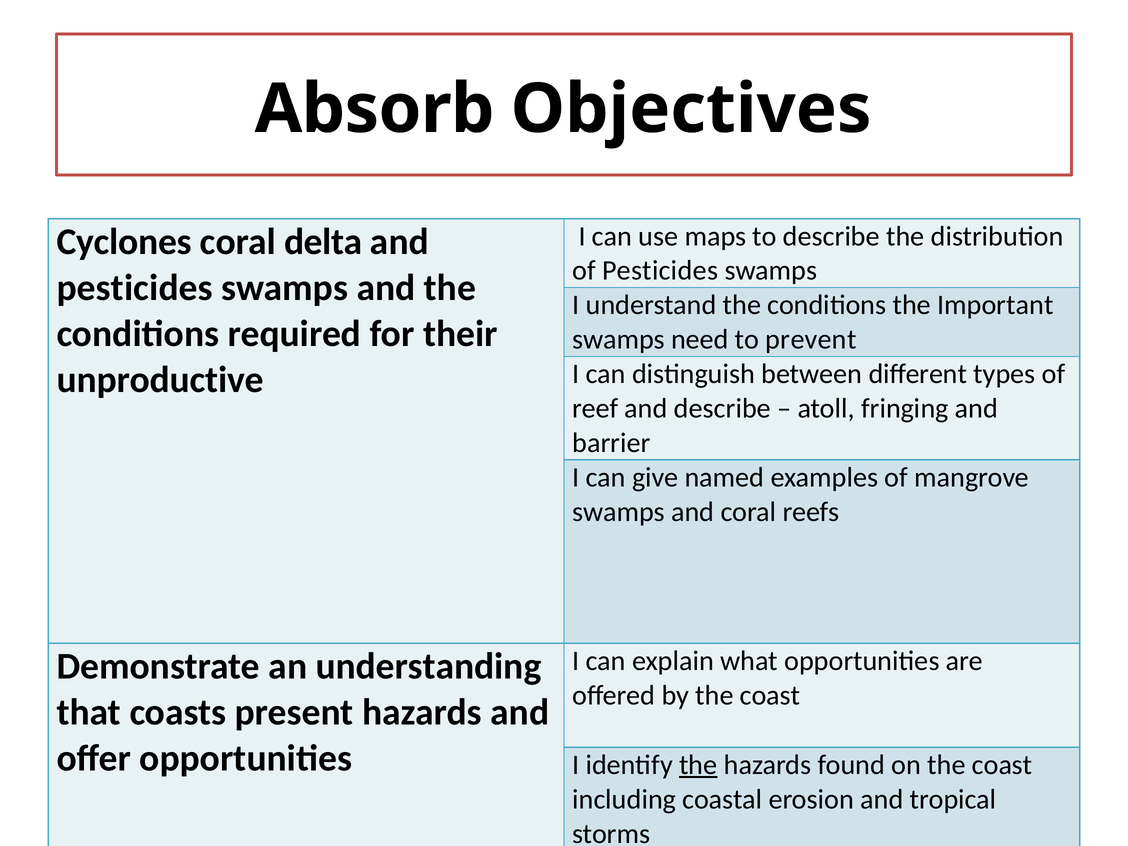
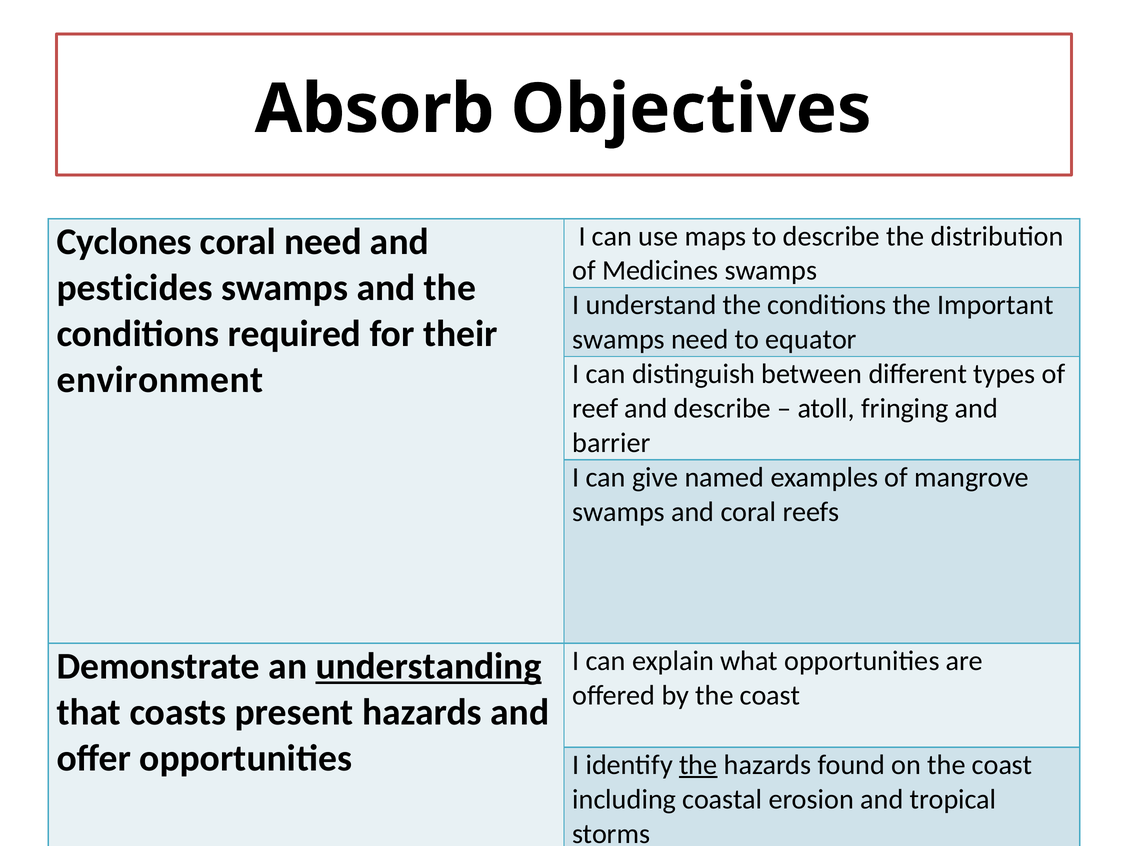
coral delta: delta -> need
of Pesticides: Pesticides -> Medicines
prevent: prevent -> equator
unproductive: unproductive -> environment
understanding underline: none -> present
